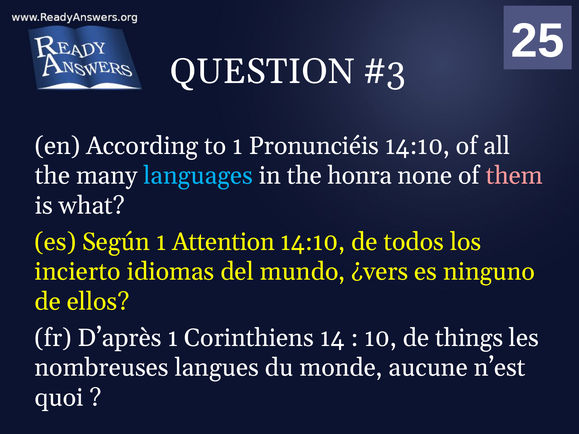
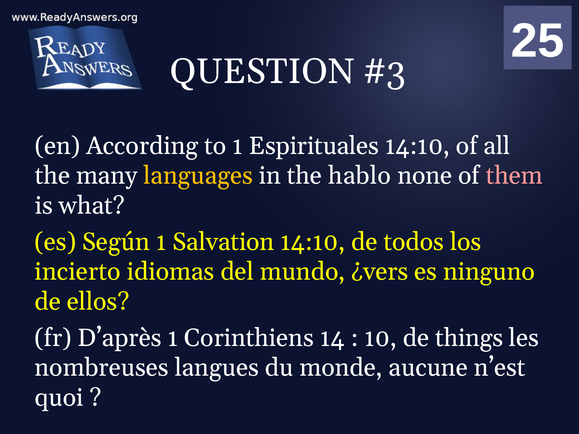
Pronunciéis: Pronunciéis -> Espirituales
languages colour: light blue -> yellow
honra: honra -> hablo
Attention: Attention -> Salvation
